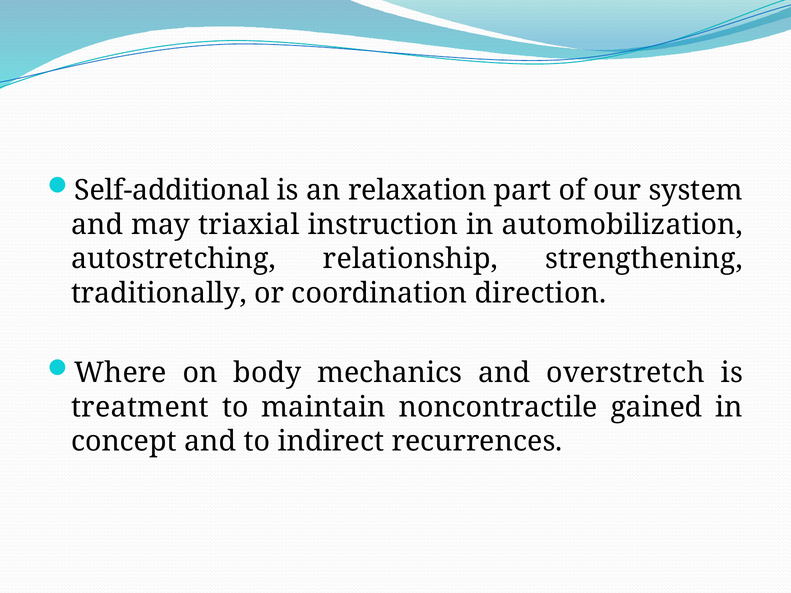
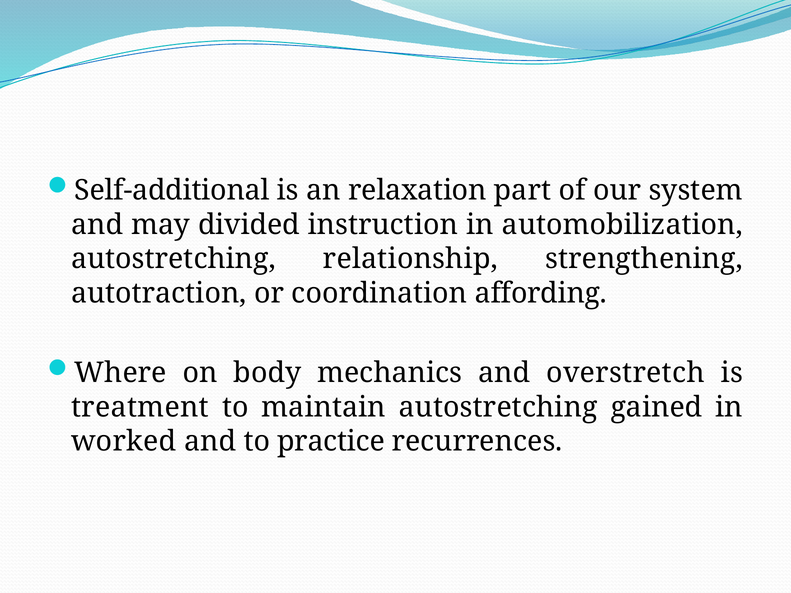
triaxial: triaxial -> divided
traditionally: traditionally -> autotraction
direction: direction -> affording
maintain noncontractile: noncontractile -> autostretching
concept: concept -> worked
indirect: indirect -> practice
